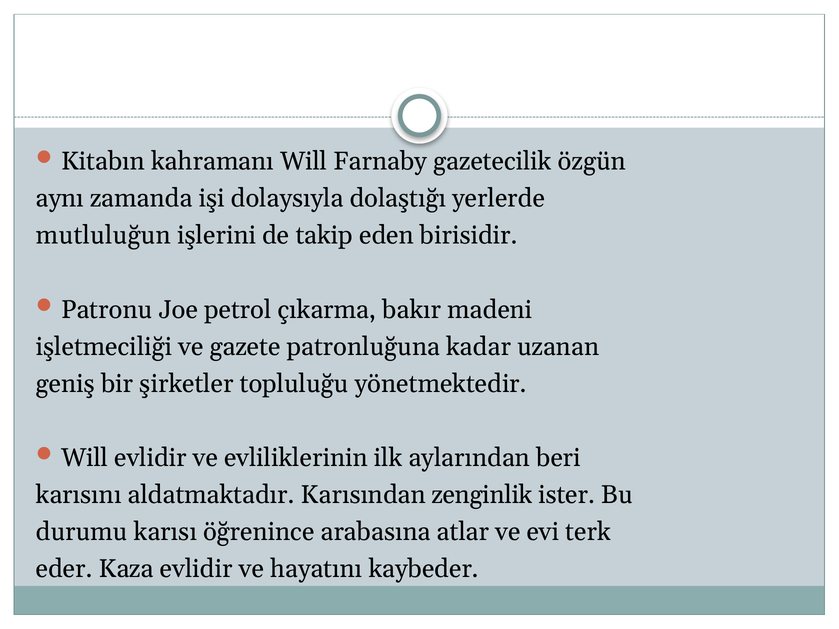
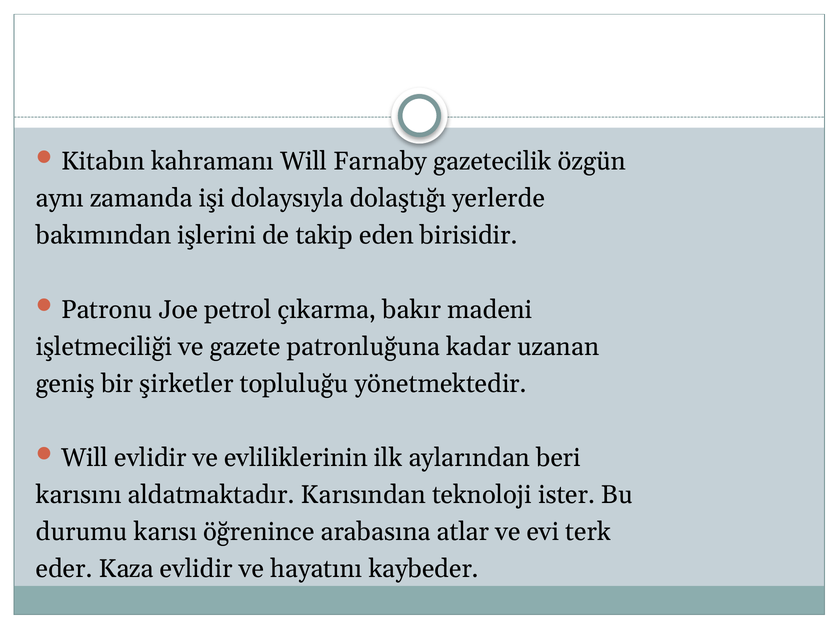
mutluluğun: mutluluğun -> bakımından
zenginlik: zenginlik -> teknoloji
